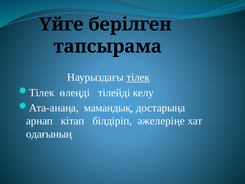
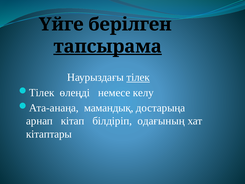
тапсырама underline: none -> present
тілейді: тілейді -> немесе
әжелеріңе: әжелеріңе -> одағының
одағының: одағының -> кітаптары
